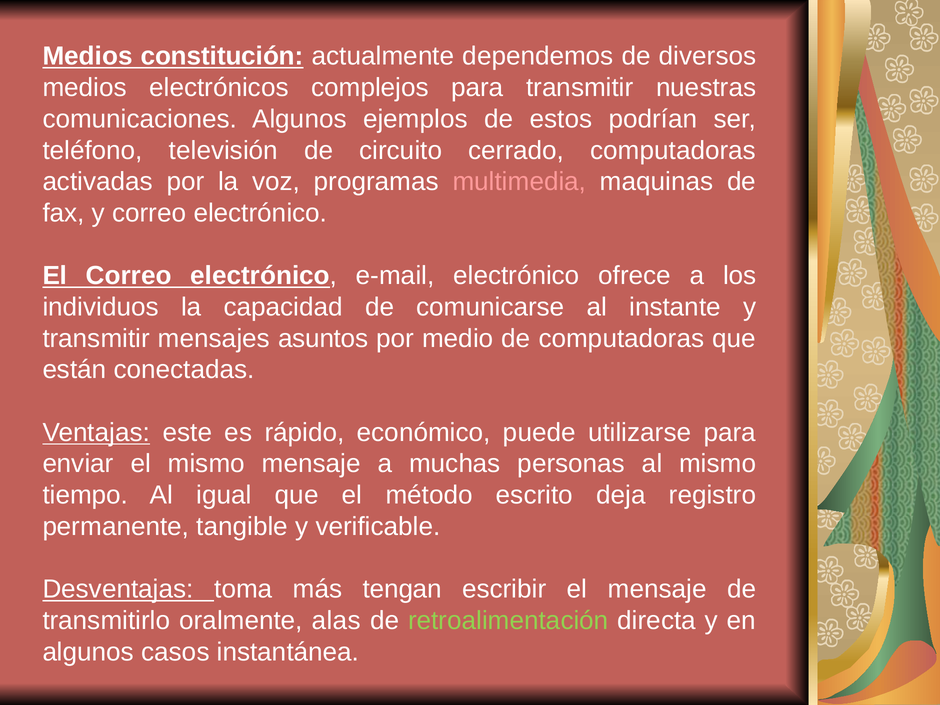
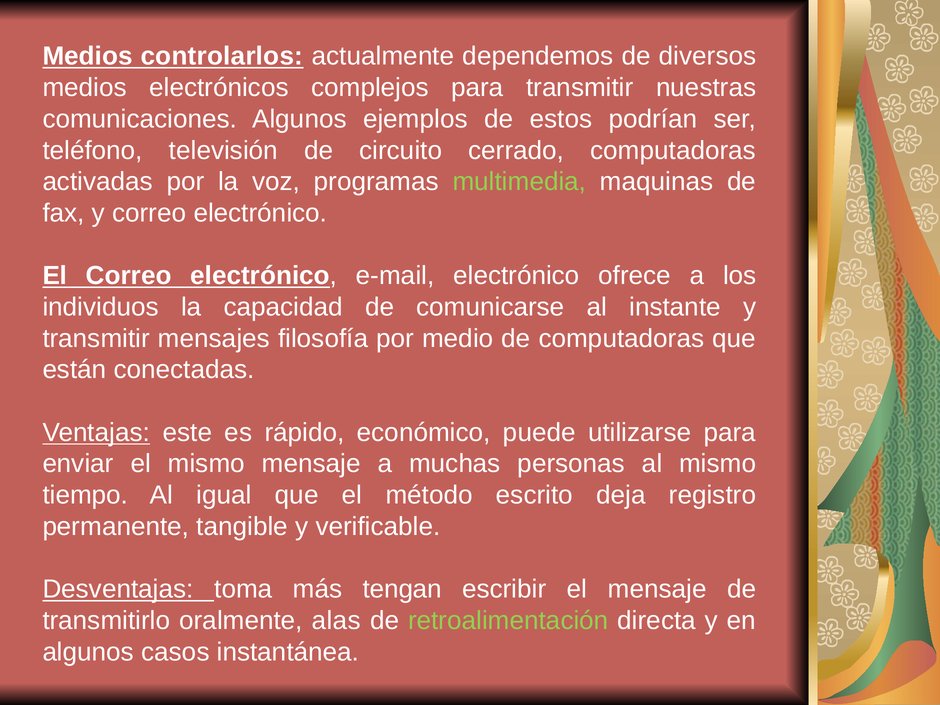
constitución: constitución -> controlarlos
multimedia colour: pink -> light green
asuntos: asuntos -> filosofía
